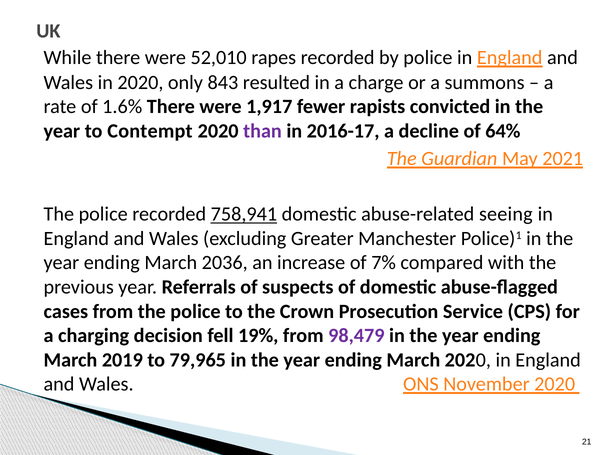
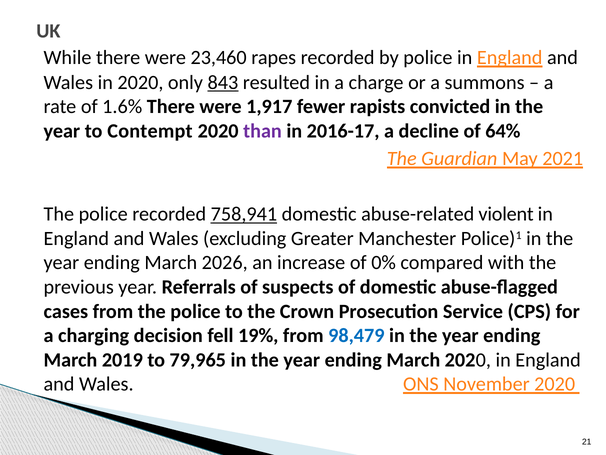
52,010: 52,010 -> 23,460
843 underline: none -> present
seeing: seeing -> violent
2036: 2036 -> 2026
7%: 7% -> 0%
98,479 colour: purple -> blue
